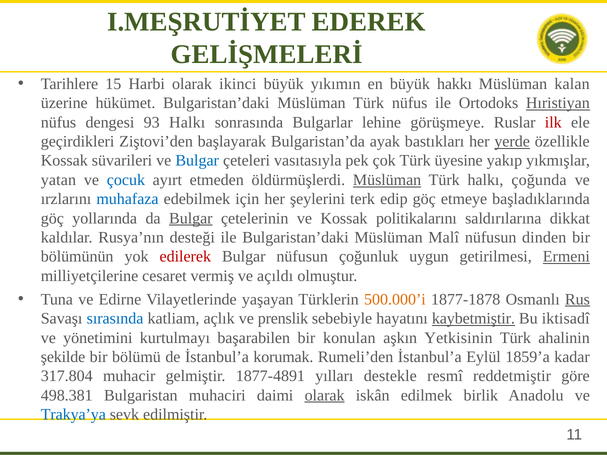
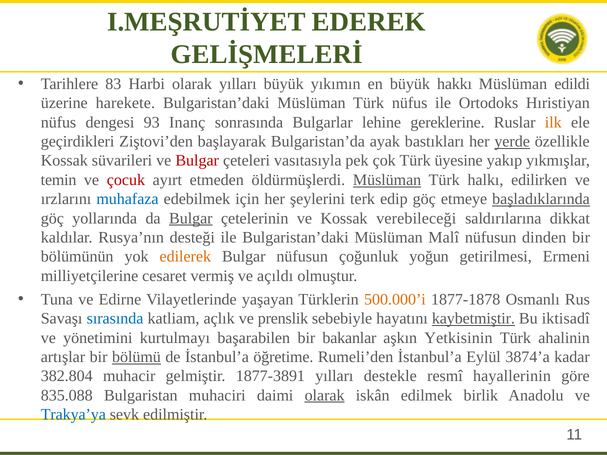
15: 15 -> 83
olarak ikinci: ikinci -> yılları
kalan: kalan -> edildi
hükümet: hükümet -> harekete
Hıristiyan underline: present -> none
93 Halkı: Halkı -> Inanç
görüşmeye: görüşmeye -> gereklerine
ilk colour: red -> orange
Bulgar at (197, 161) colour: blue -> red
yatan: yatan -> temin
çocuk colour: blue -> red
çoğunda: çoğunda -> edilirken
başladıklarında underline: none -> present
politikalarını: politikalarını -> verebileceği
edilerek colour: red -> orange
uygun: uygun -> yoğun
Ermeni underline: present -> none
Rus underline: present -> none
konulan: konulan -> bakanlar
şekilde: şekilde -> artışlar
bölümü underline: none -> present
korumak: korumak -> öğretime
1859’a: 1859’a -> 3874’a
317.804: 317.804 -> 382.804
1877-4891: 1877-4891 -> 1877-3891
reddetmiştir: reddetmiştir -> hayallerinin
498.381: 498.381 -> 835.088
